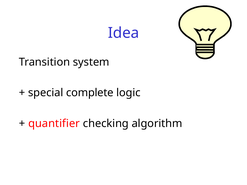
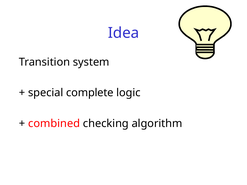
quantifier: quantifier -> combined
